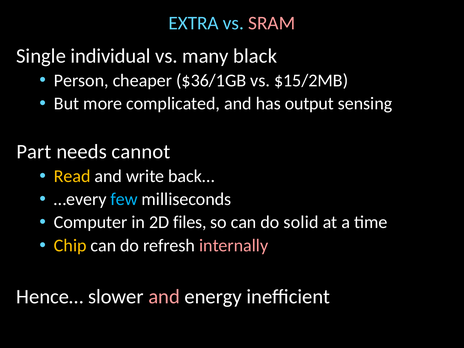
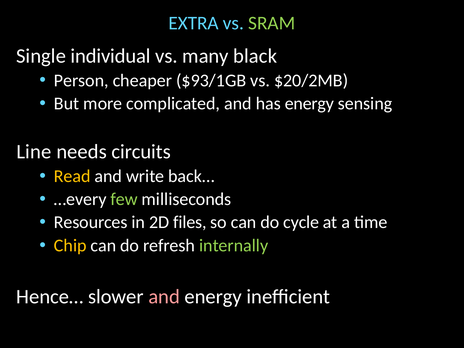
SRAM colour: pink -> light green
$36/1GB: $36/1GB -> $93/1GB
$15/2MB: $15/2MB -> $20/2MB
has output: output -> energy
Part: Part -> Line
cannot: cannot -> circuits
few colour: light blue -> light green
Computer: Computer -> Resources
solid: solid -> cycle
internally colour: pink -> light green
